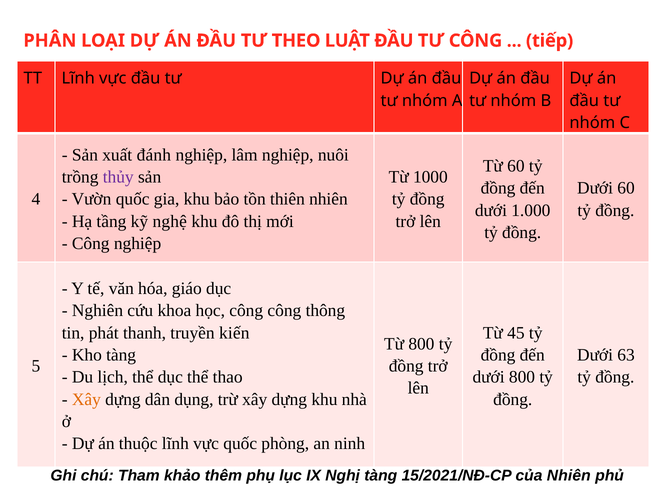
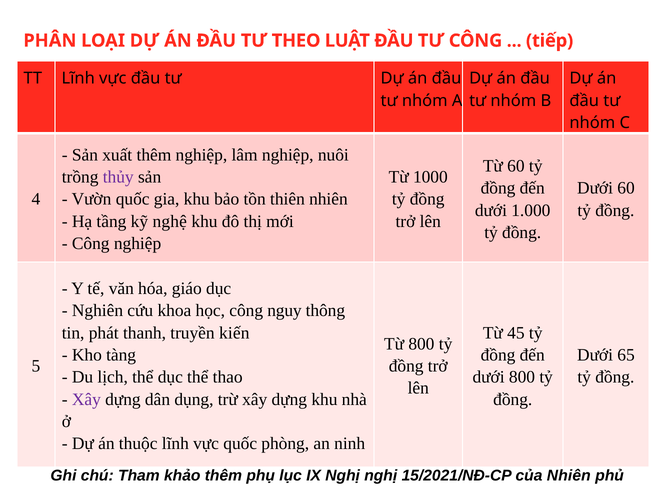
xuất đánh: đánh -> thêm
công công: công -> nguy
63: 63 -> 65
Xây at (86, 399) colour: orange -> purple
Nghị tàng: tàng -> nghị
